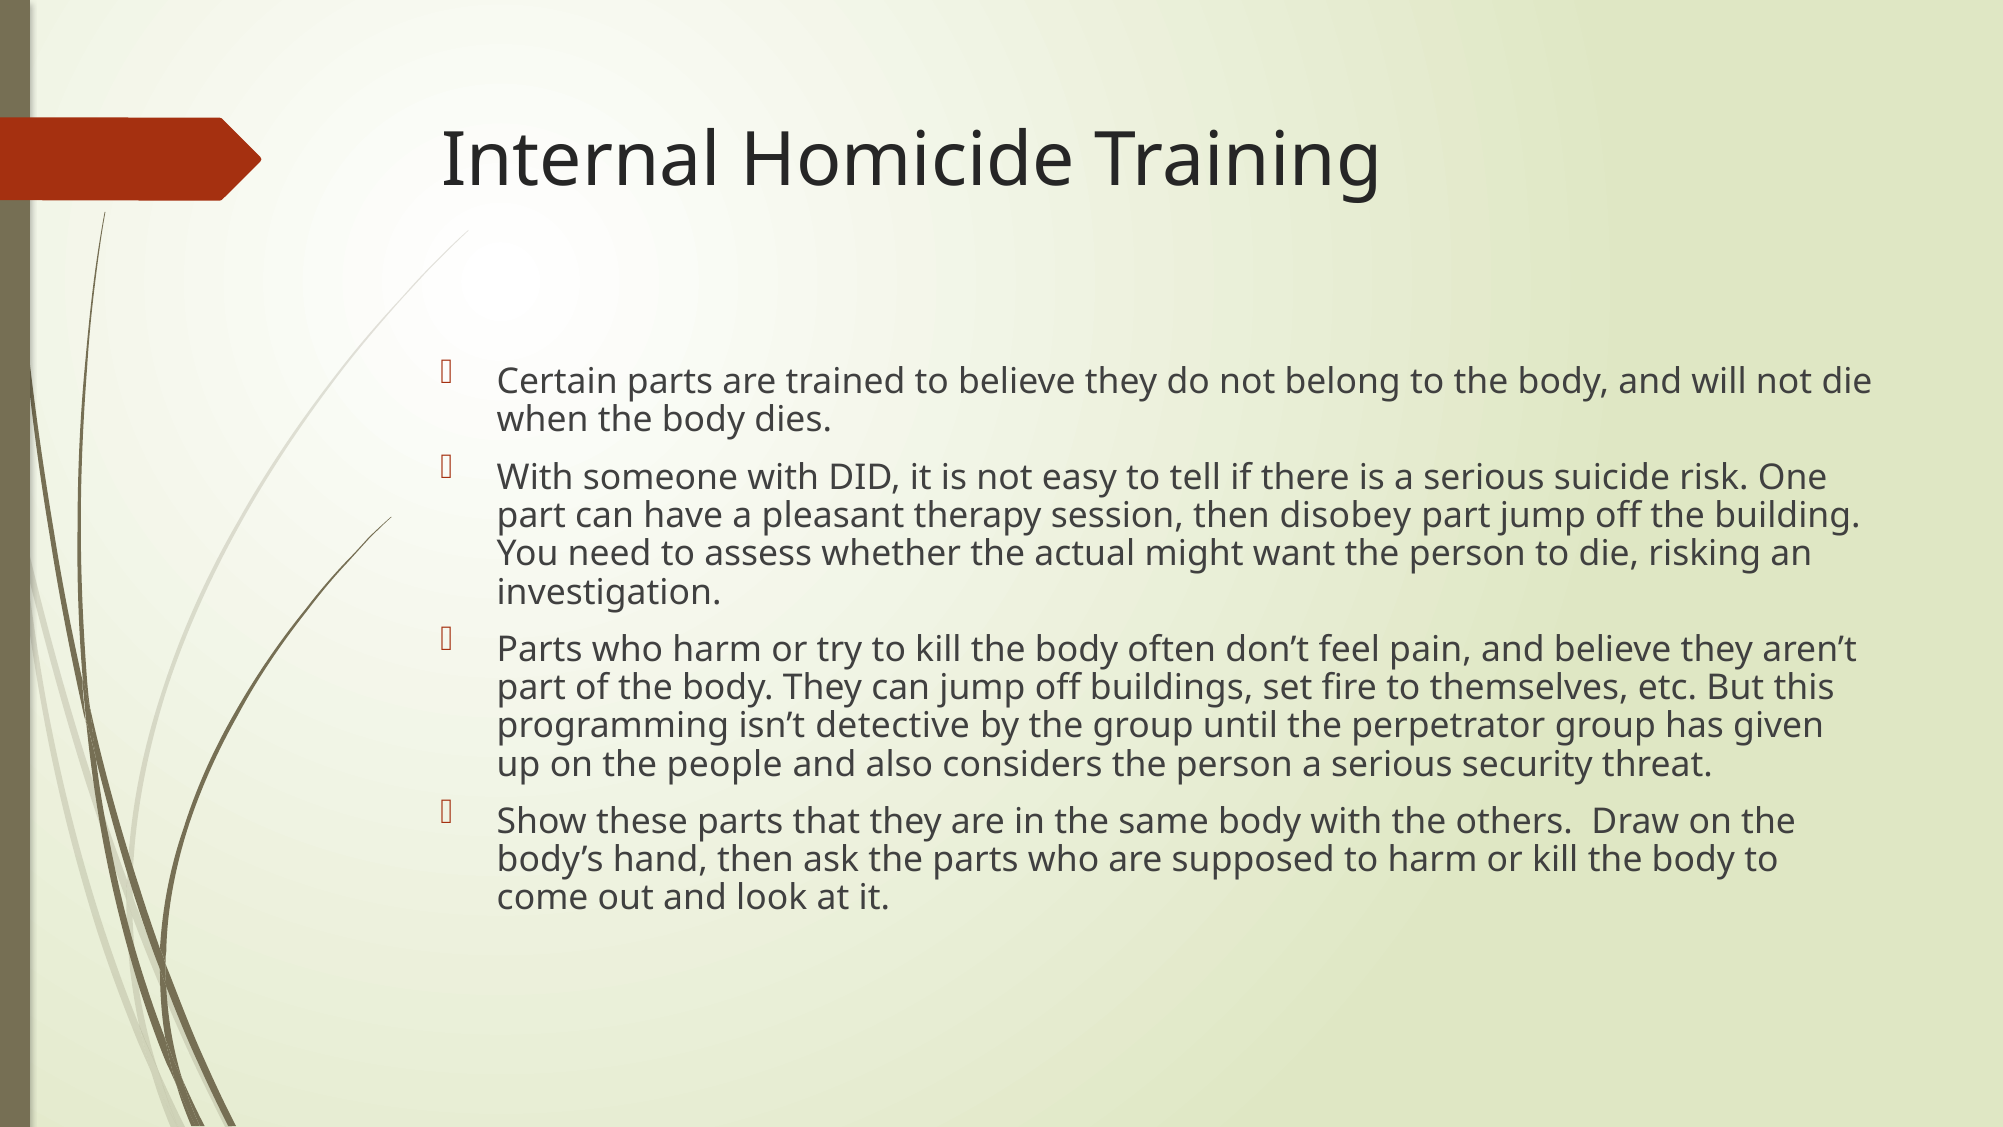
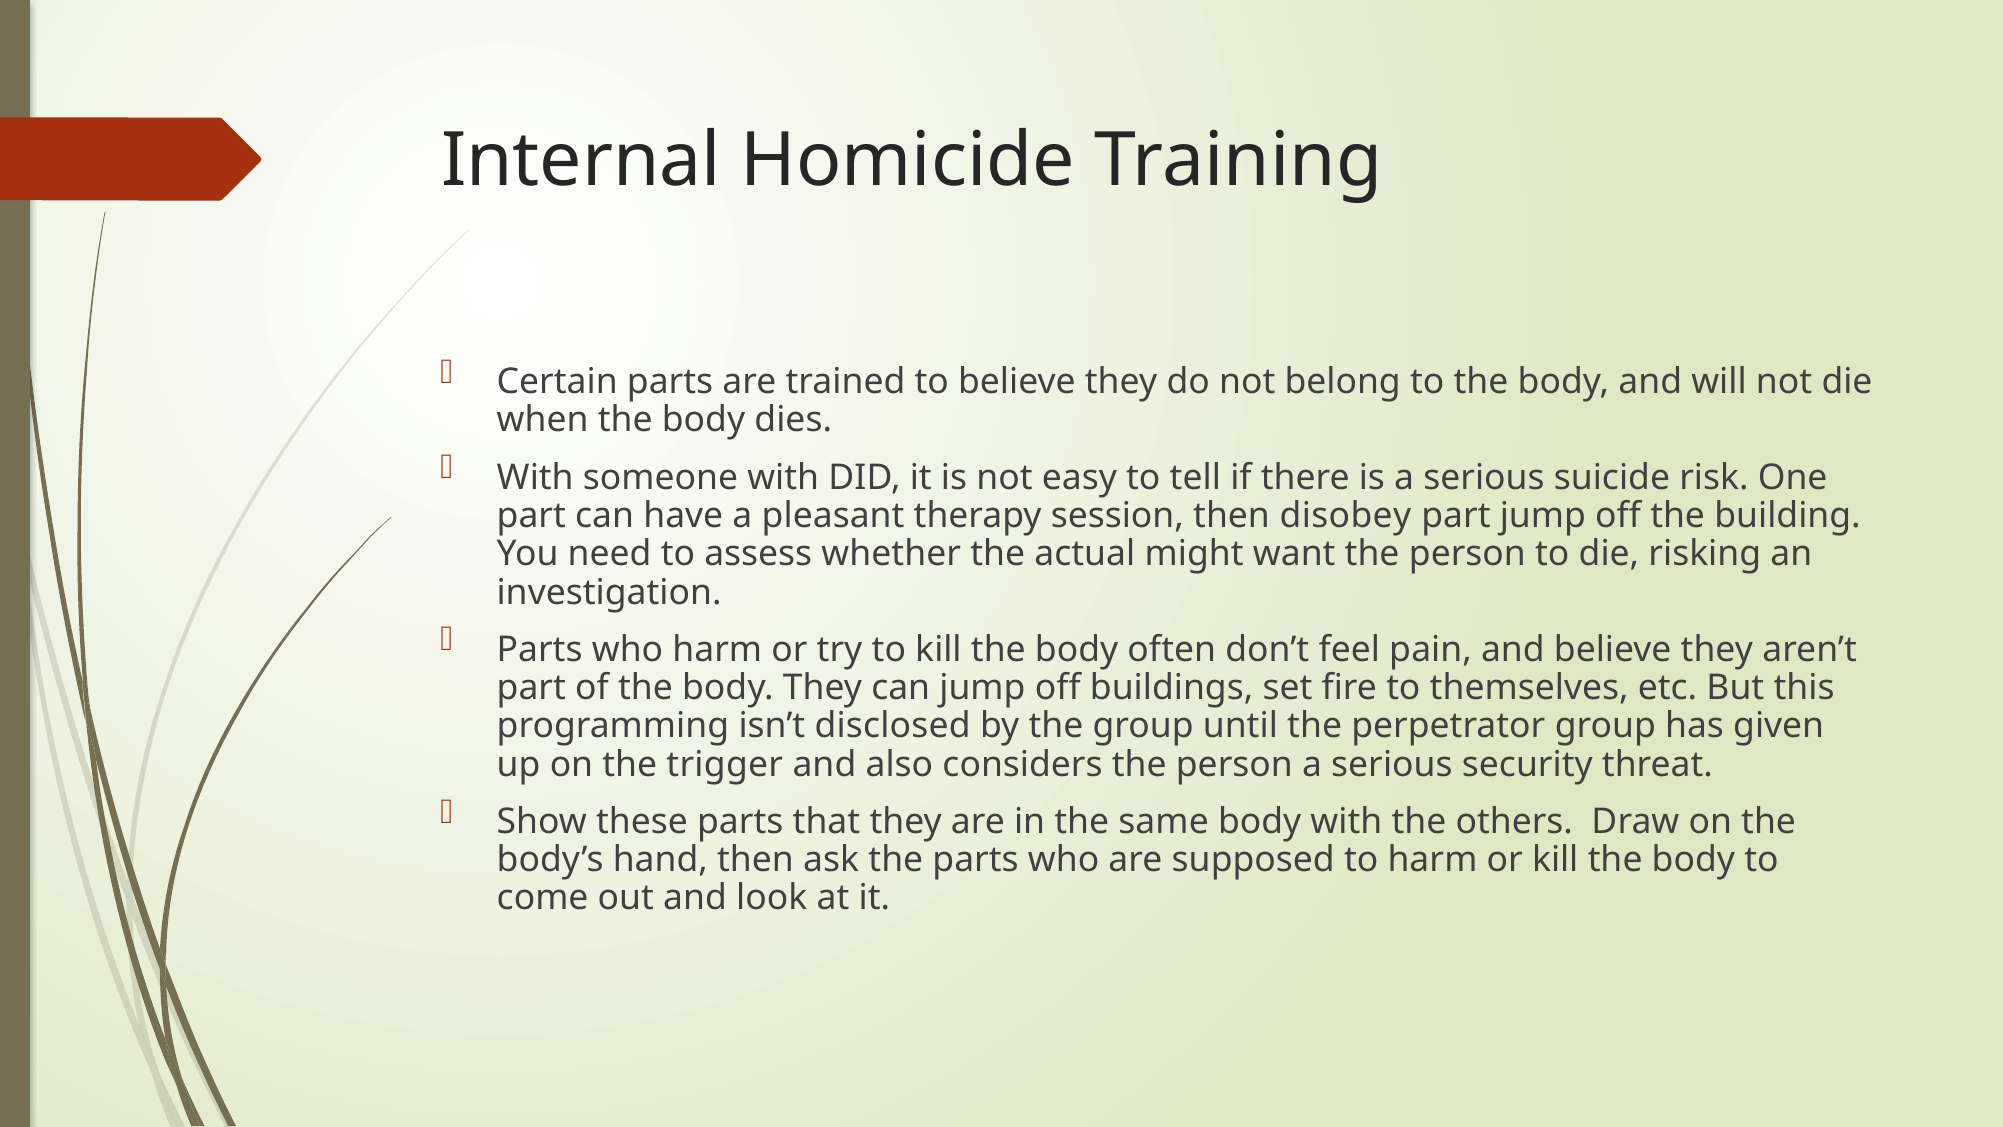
detective: detective -> disclosed
people: people -> trigger
